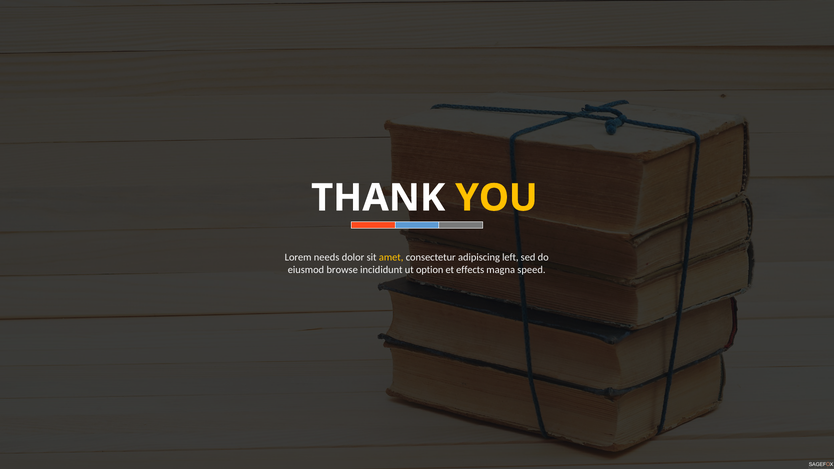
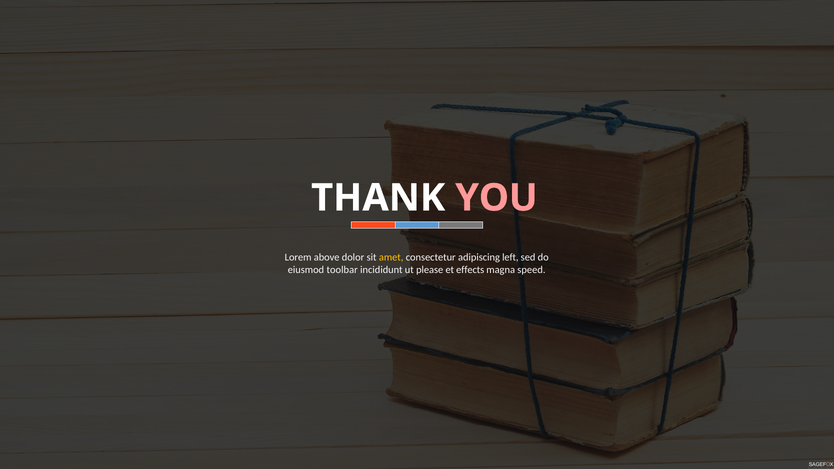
YOU colour: yellow -> pink
needs: needs -> above
browse: browse -> toolbar
option: option -> please
